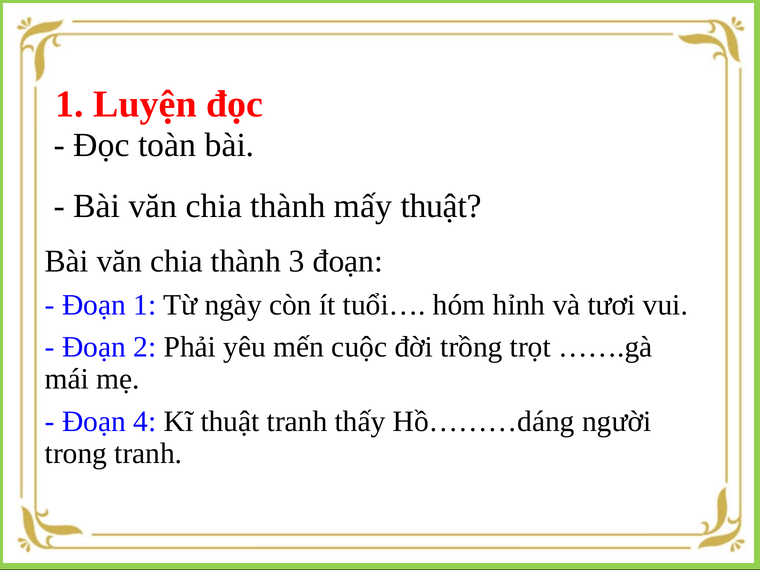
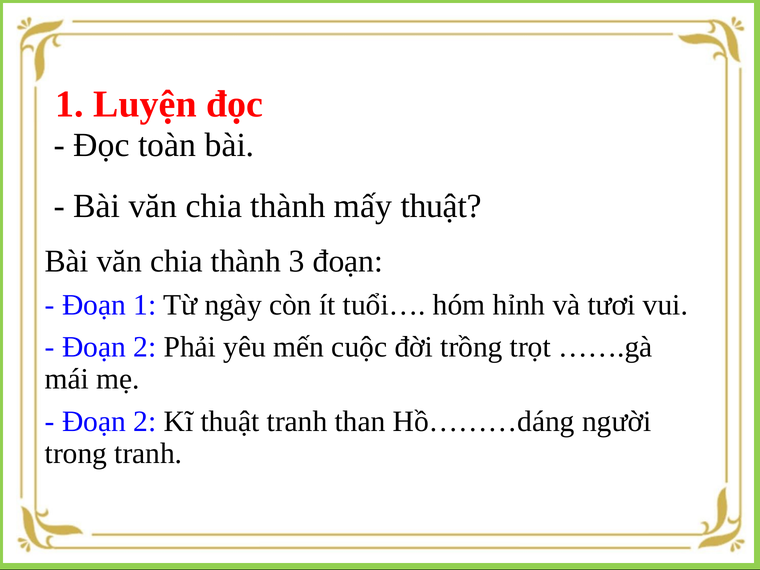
4 at (145, 422): 4 -> 2
thấy: thấy -> than
